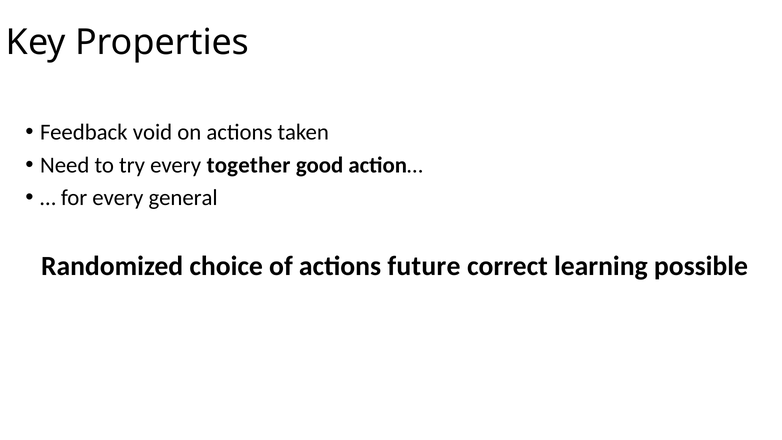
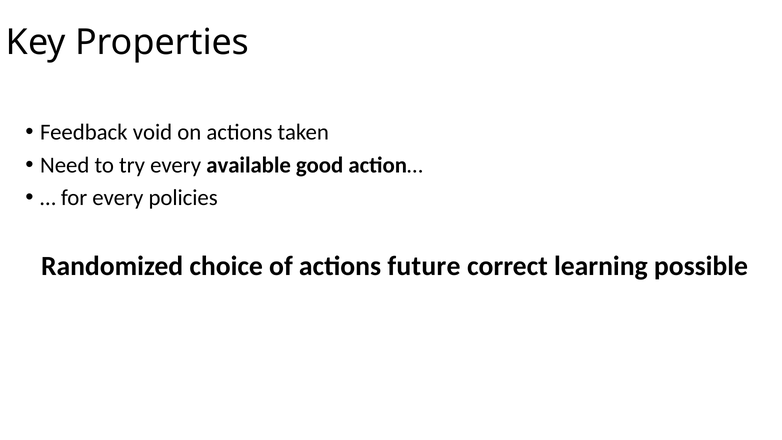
together: together -> available
general: general -> policies
